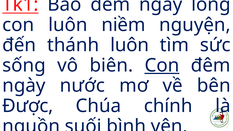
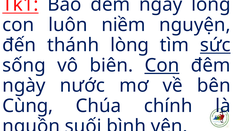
thánh luôn: luôn -> lòng
sức underline: none -> present
Được: Được -> Cùng
